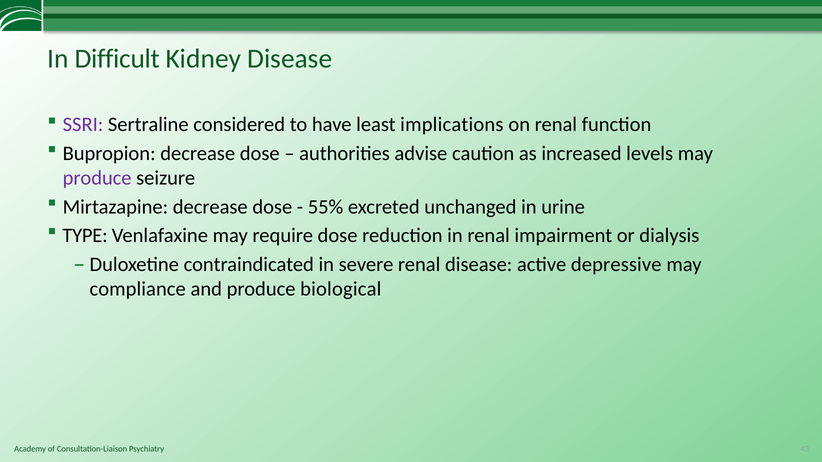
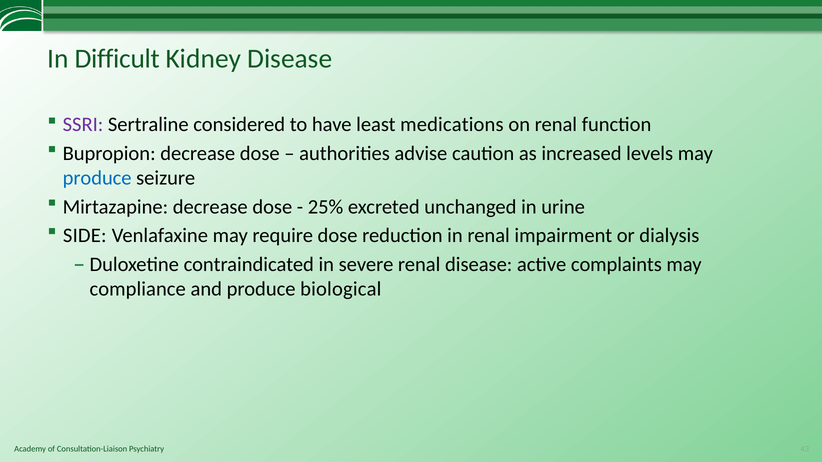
implications: implications -> medications
produce at (97, 178) colour: purple -> blue
55%: 55% -> 25%
TYPE: TYPE -> SIDE
depressive: depressive -> complaints
